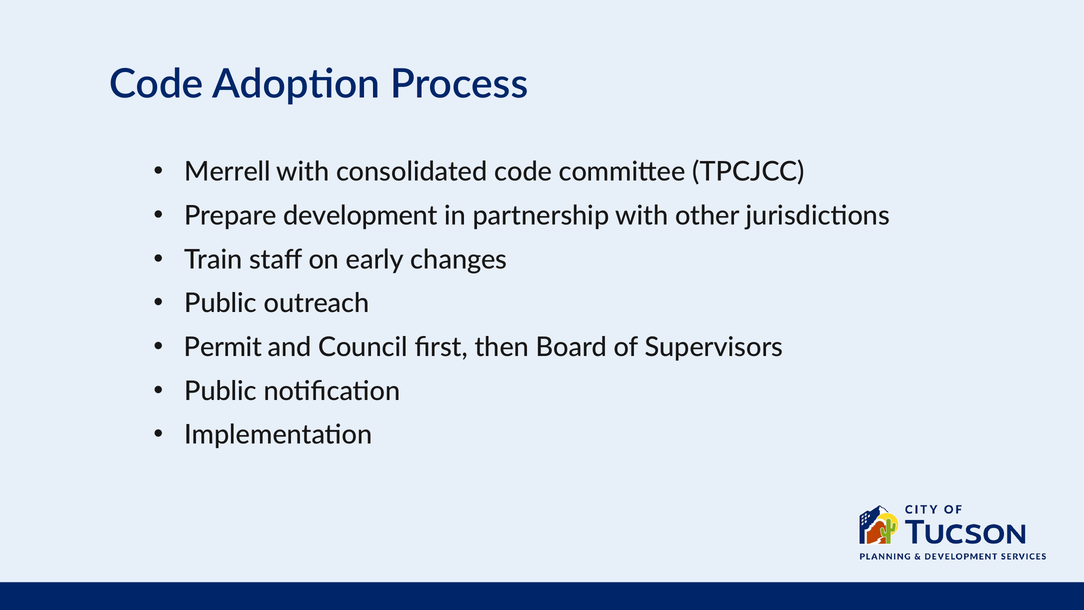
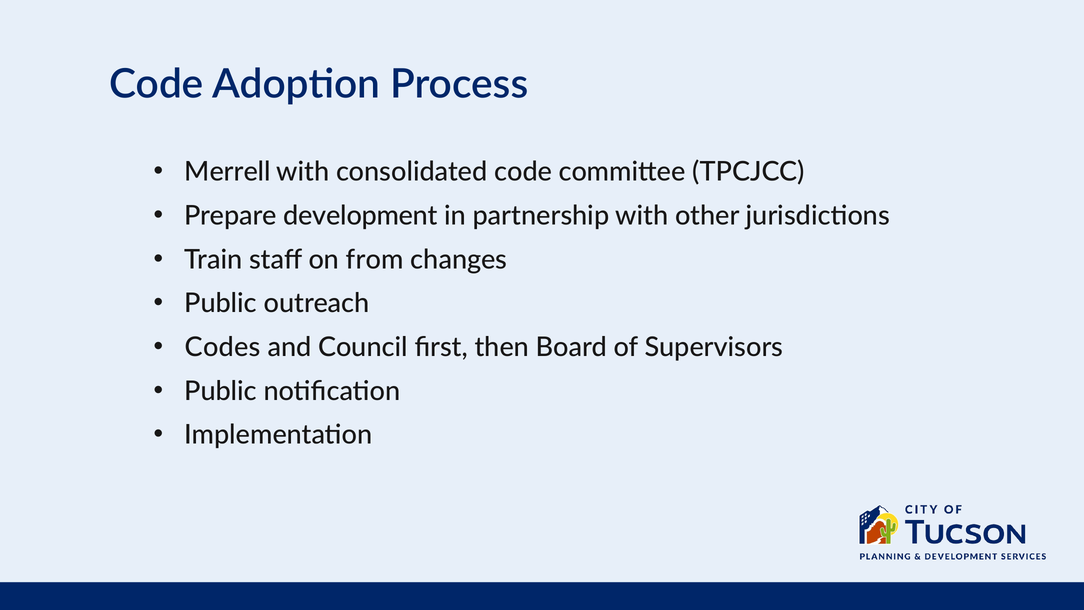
early: early -> from
Permit: Permit -> Codes
